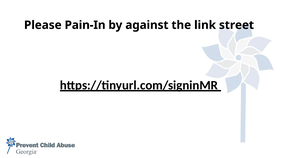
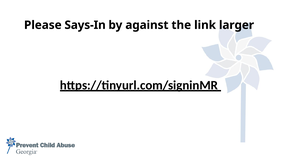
Pain-In: Pain-In -> Says-In
street: street -> larger
